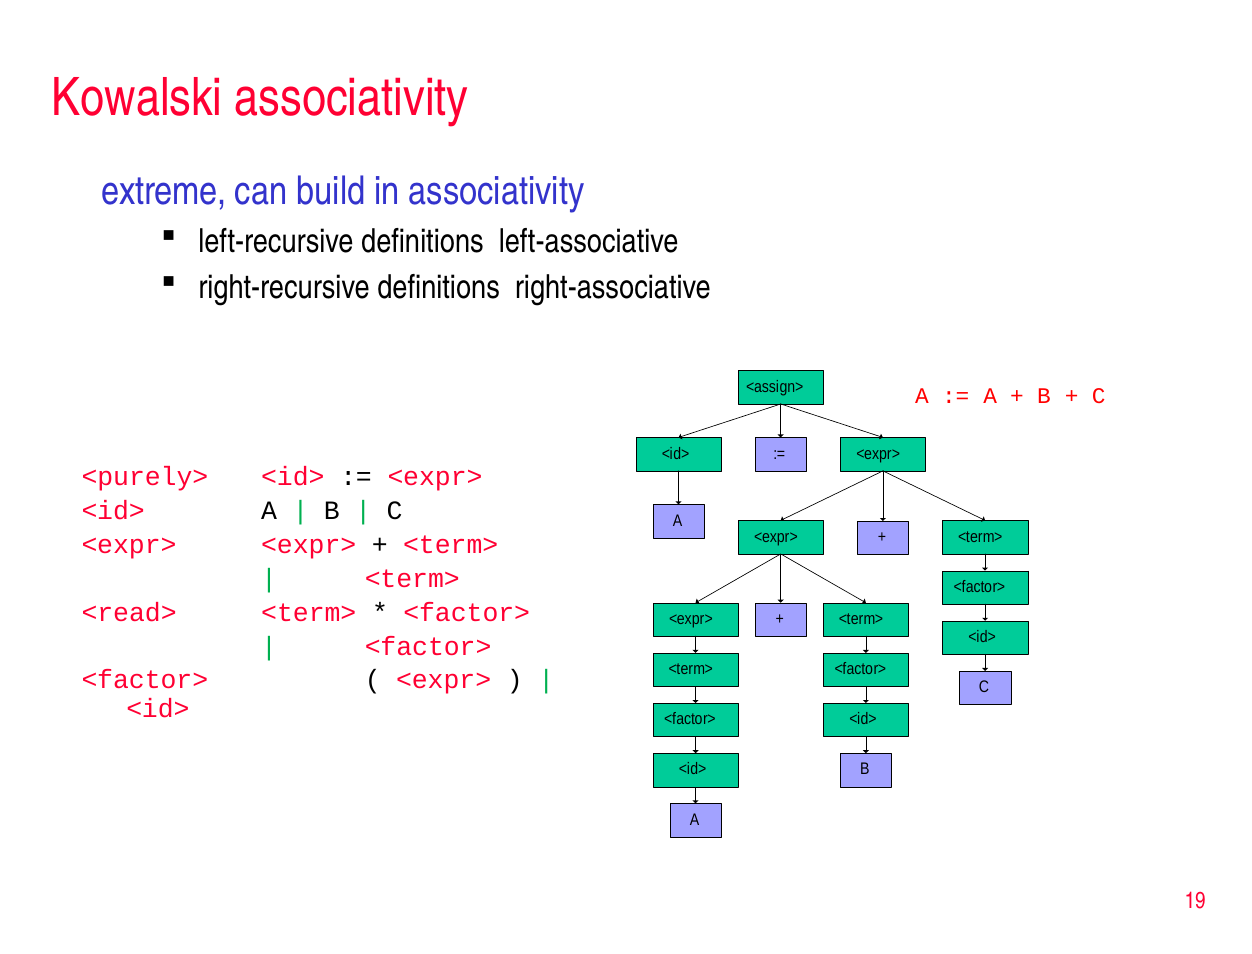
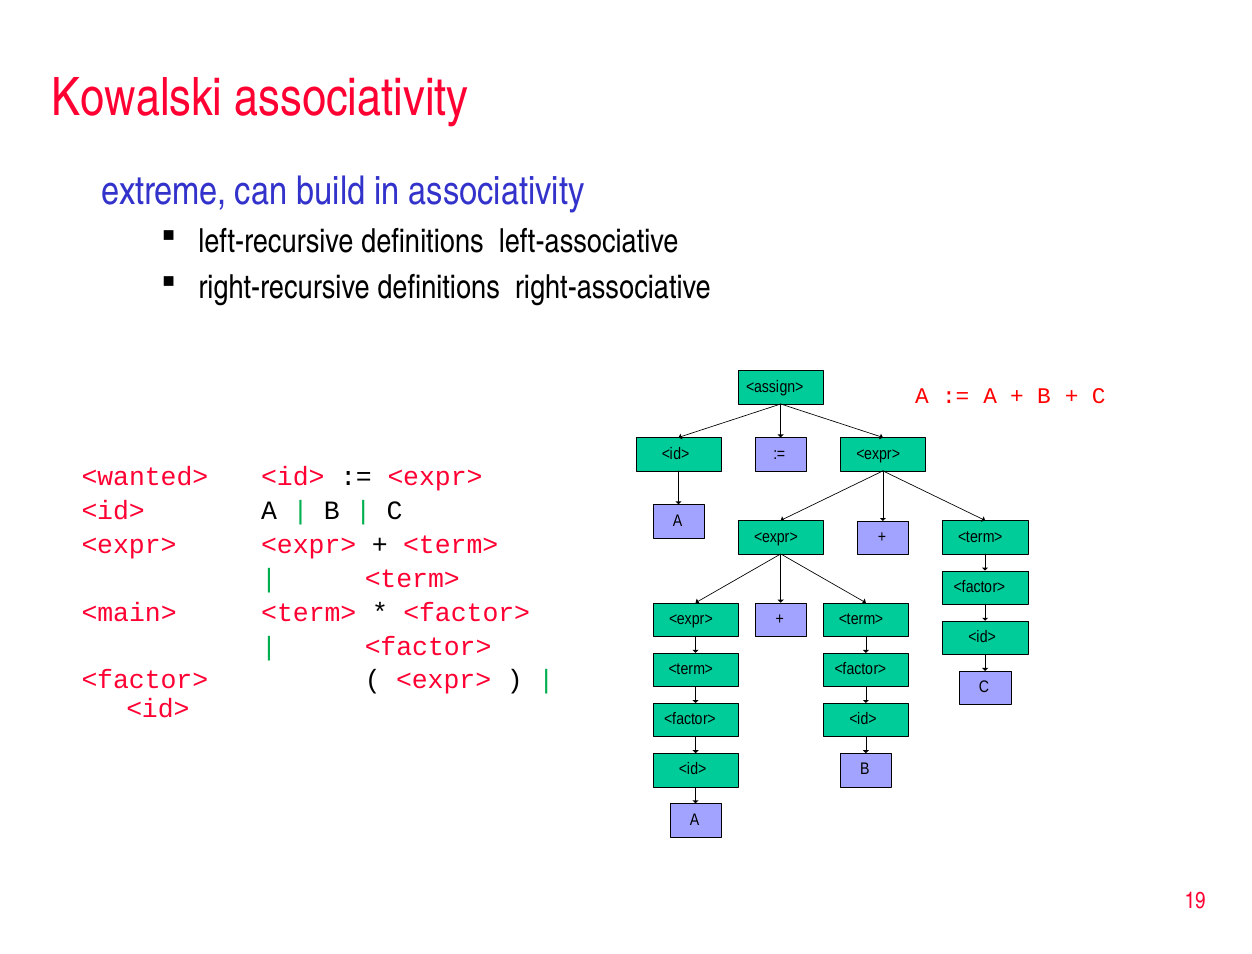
<purely>: <purely> -> <wanted>
<read>: <read> -> <main>
